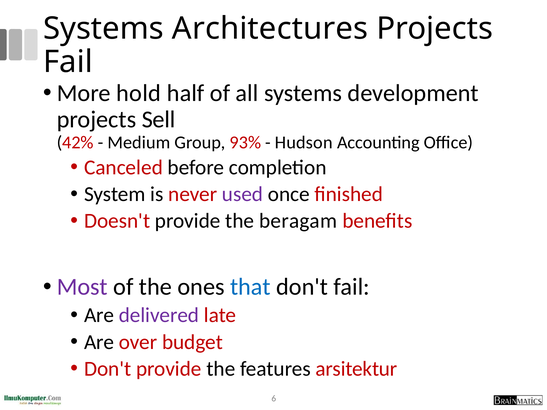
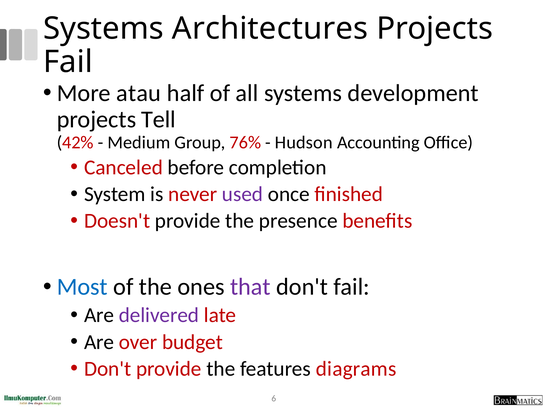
hold: hold -> atau
Sell: Sell -> Tell
93%: 93% -> 76%
beragam: beragam -> presence
Most colour: purple -> blue
that colour: blue -> purple
arsitektur: arsitektur -> diagrams
